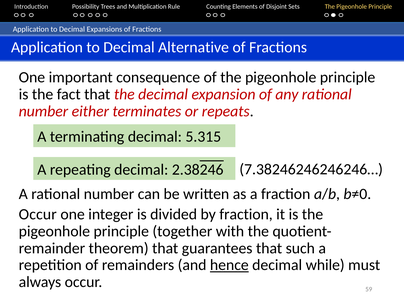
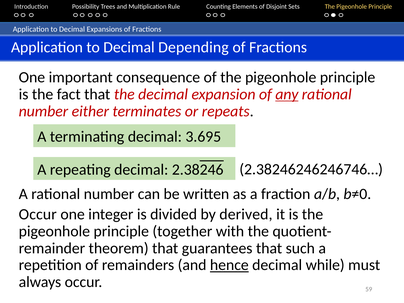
Alternative: Alternative -> Depending
any underline: none -> present
5.315: 5.315 -> 3.695
7.38246246246246…: 7.38246246246246… -> 2.38246246246746…
by fraction: fraction -> derived
